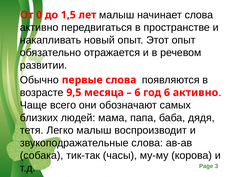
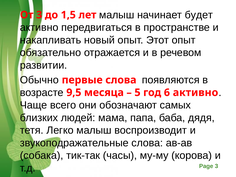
От 0: 0 -> 3
начинает слова: слова -> будет
6 at (137, 93): 6 -> 5
